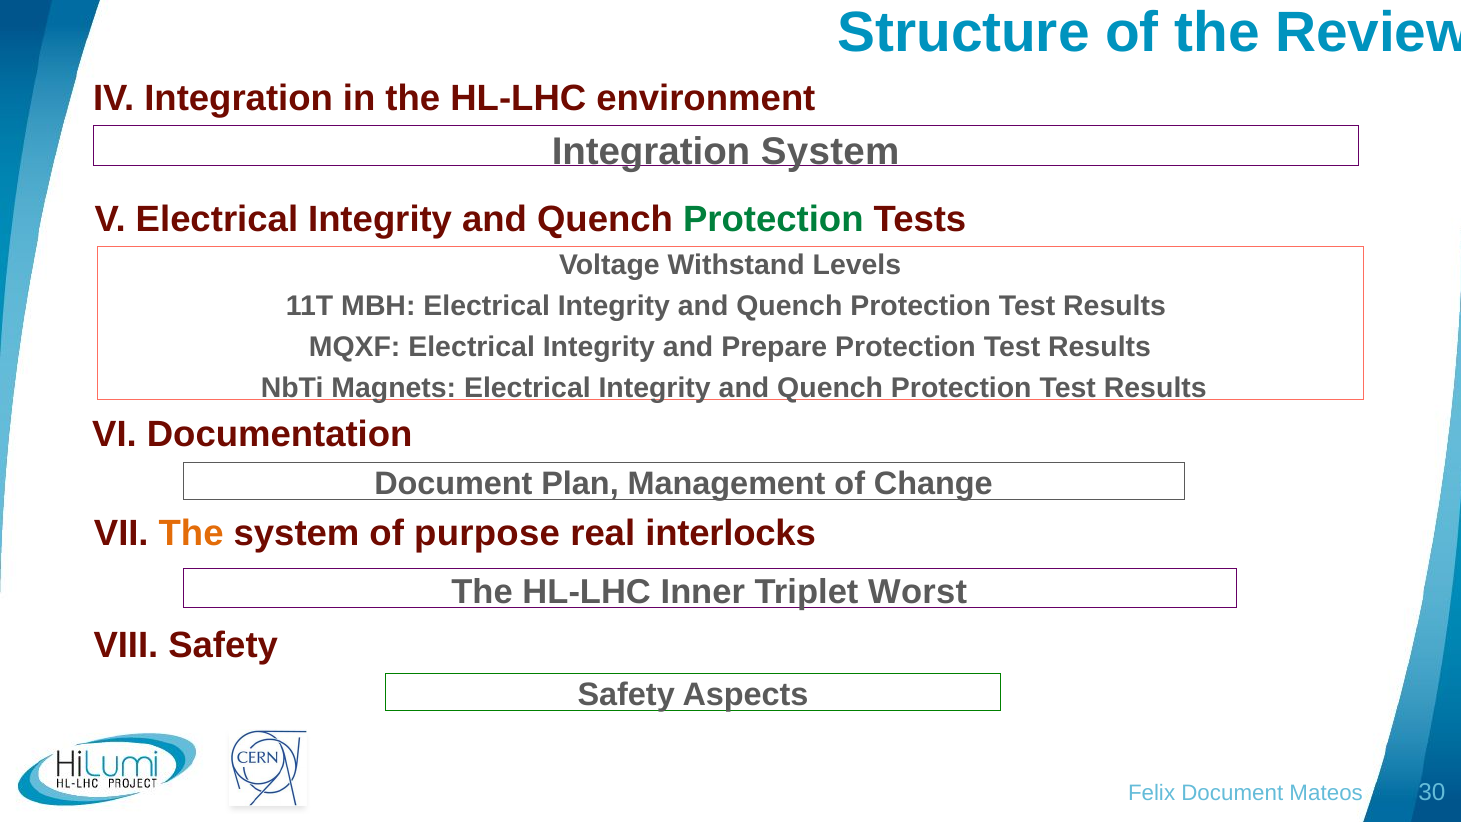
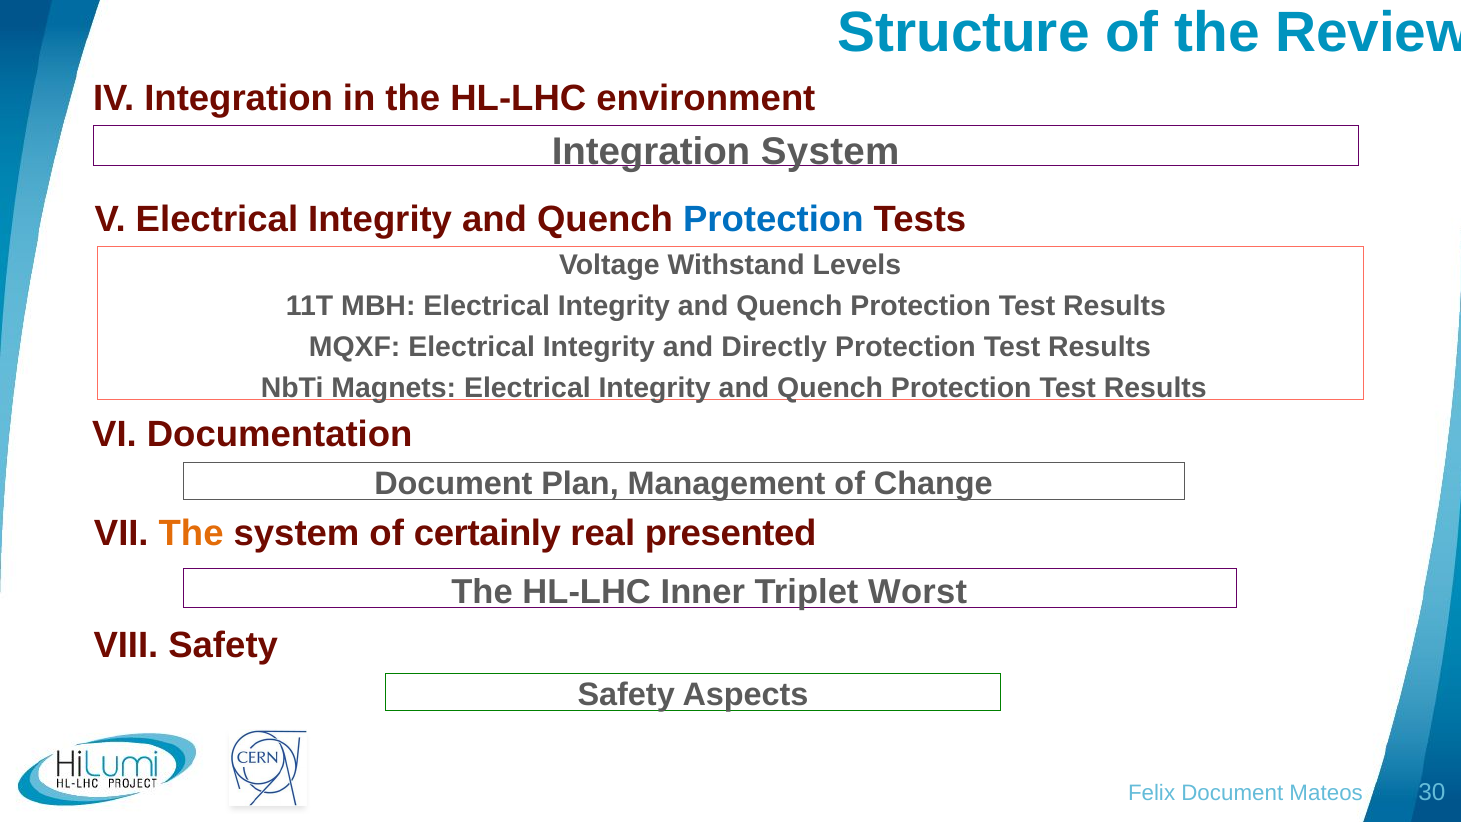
Protection at (773, 219) colour: green -> blue
Prepare: Prepare -> Directly
purpose: purpose -> certainly
interlocks: interlocks -> presented
